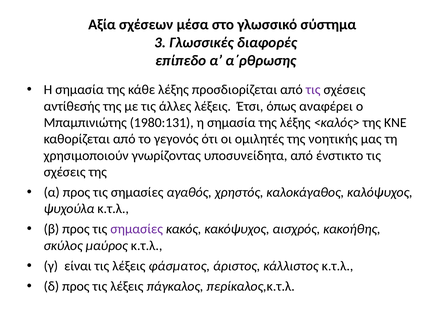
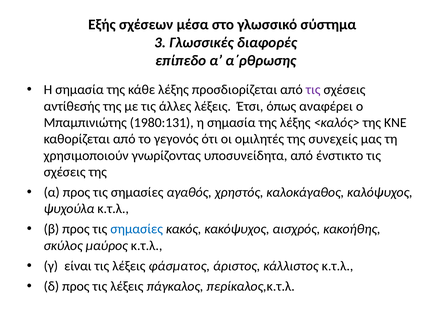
Αξία: Αξία -> Εξής
νοητικής: νοητικής -> συνεχείς
σημασίες at (137, 229) colour: purple -> blue
